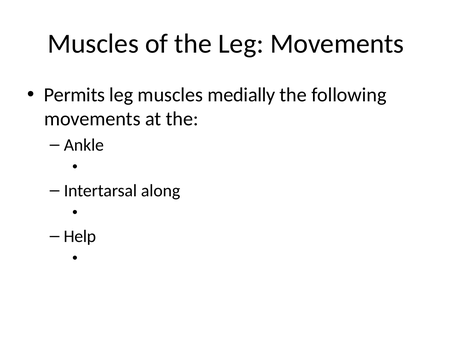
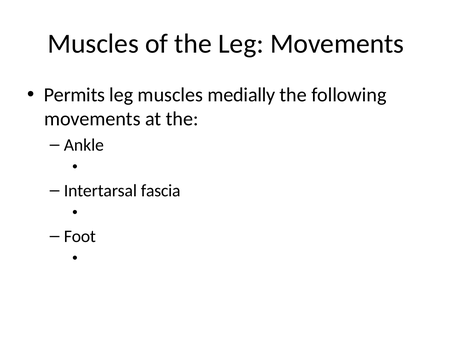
along: along -> fascia
Help: Help -> Foot
